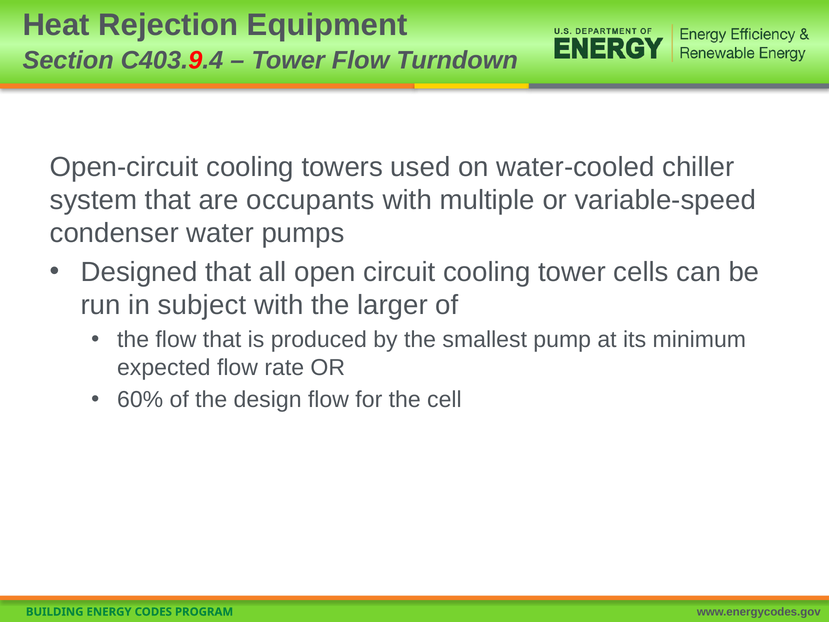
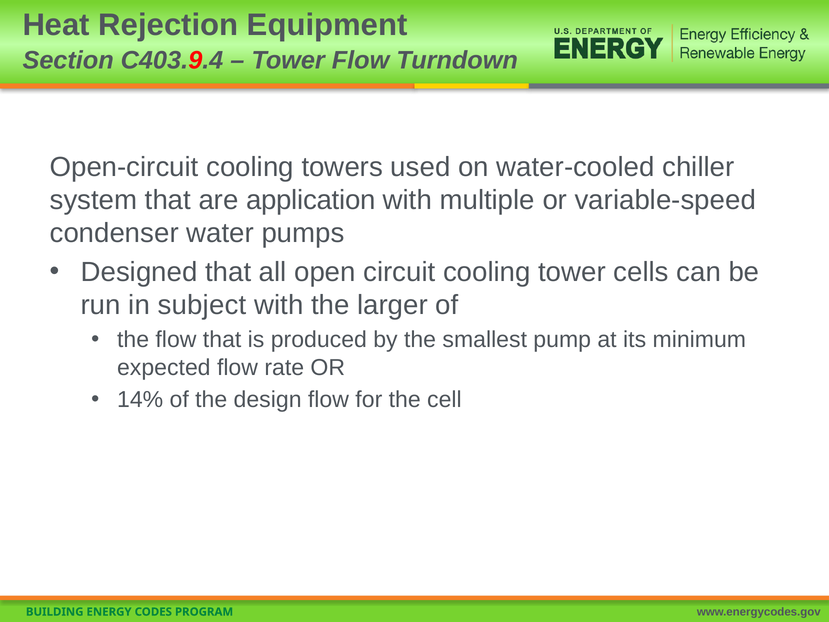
occupants: occupants -> application
60%: 60% -> 14%
